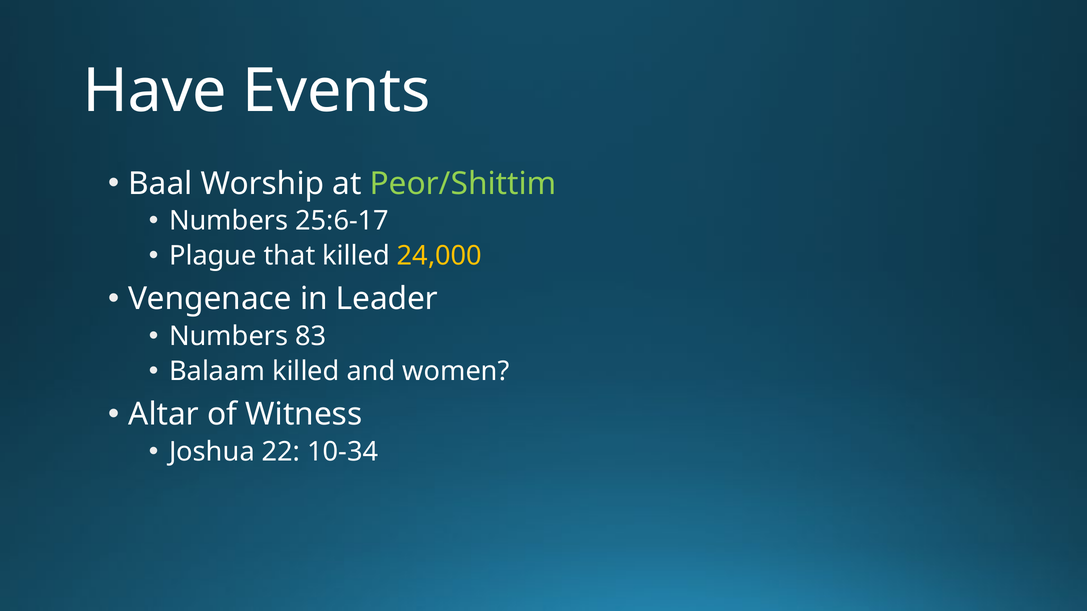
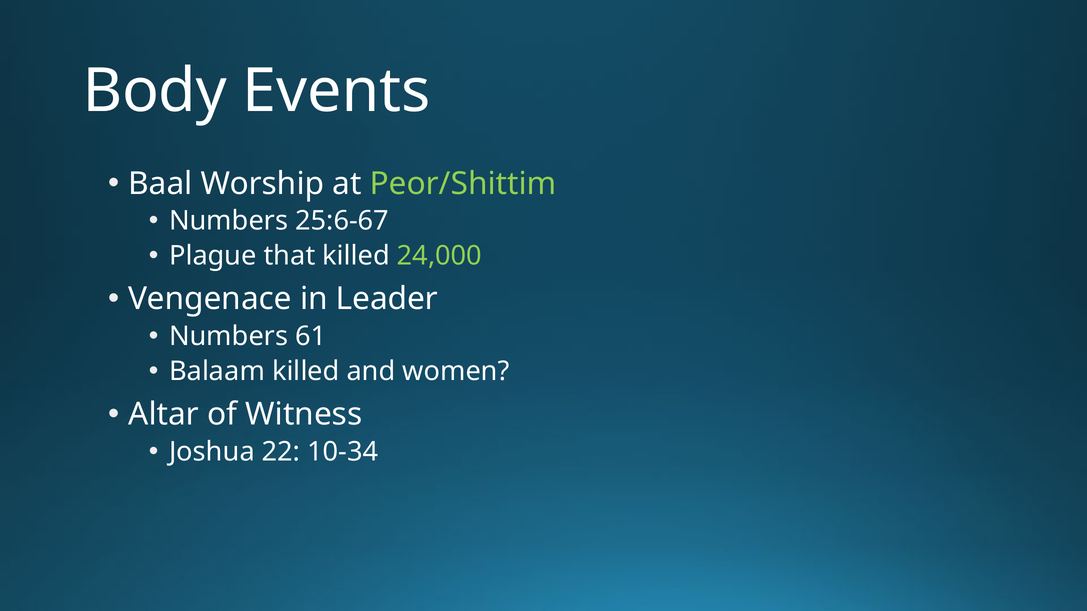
Have: Have -> Body
25:6-17: 25:6-17 -> 25:6-67
24,000 colour: yellow -> light green
83: 83 -> 61
